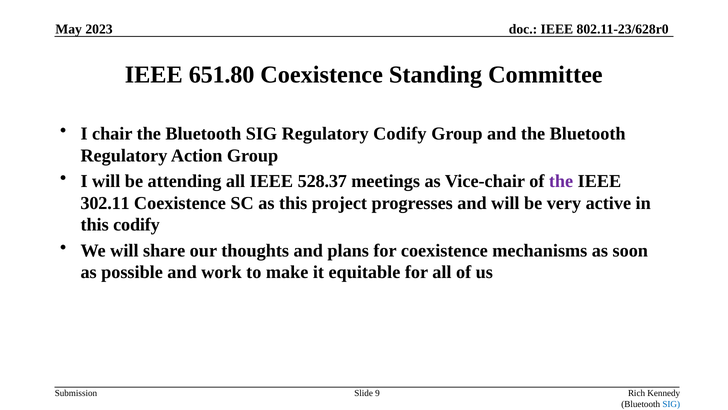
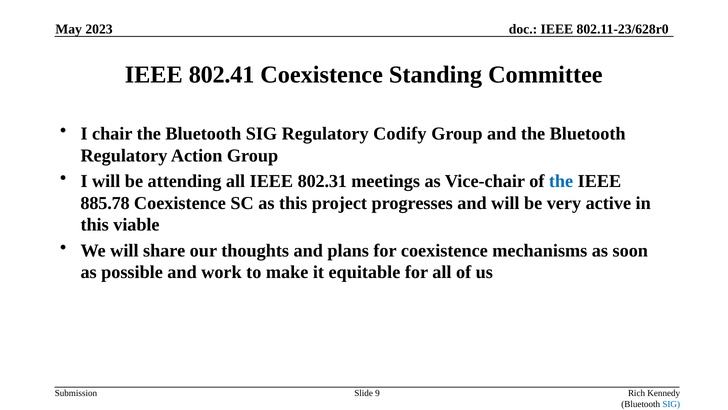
651.80: 651.80 -> 802.41
528.37: 528.37 -> 802.31
the at (561, 181) colour: purple -> blue
302.11: 302.11 -> 885.78
this codify: codify -> viable
